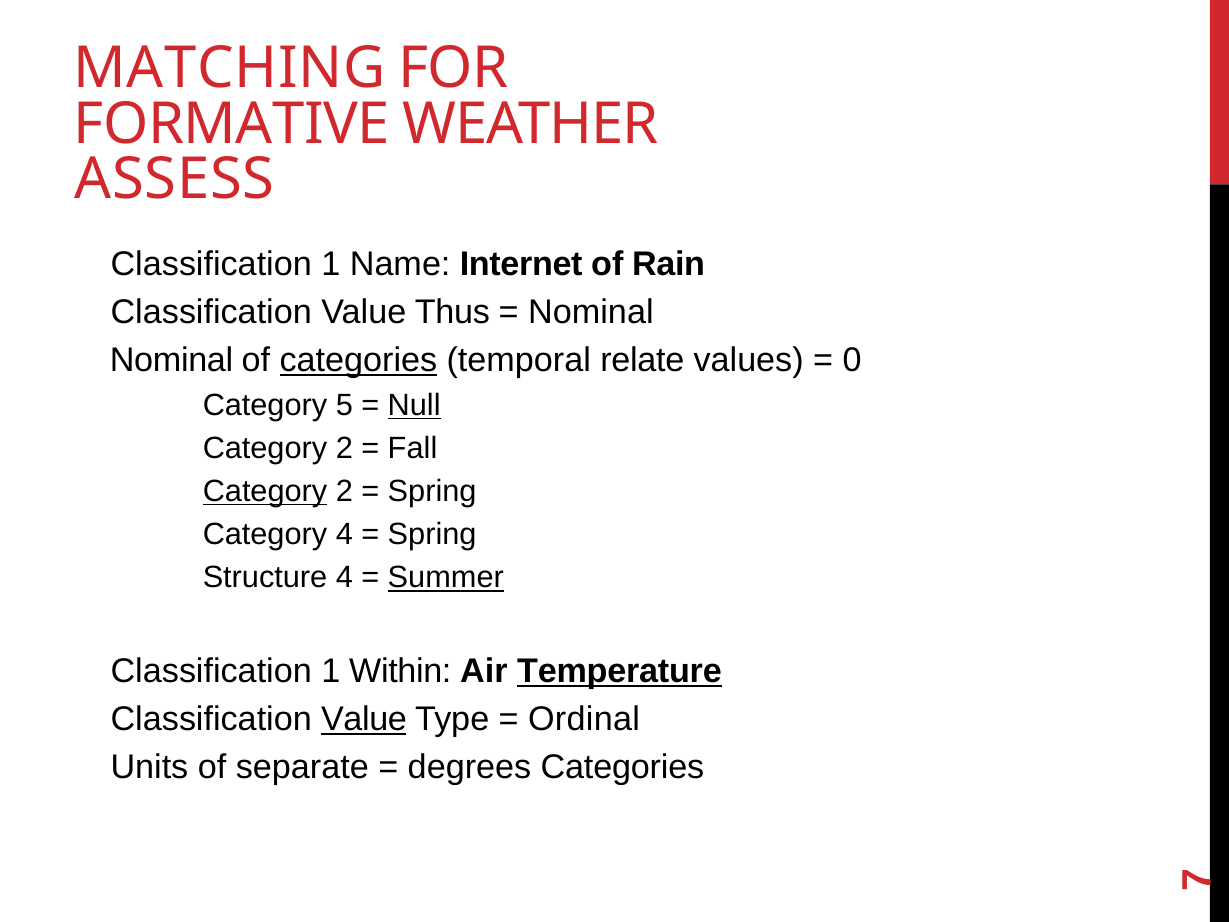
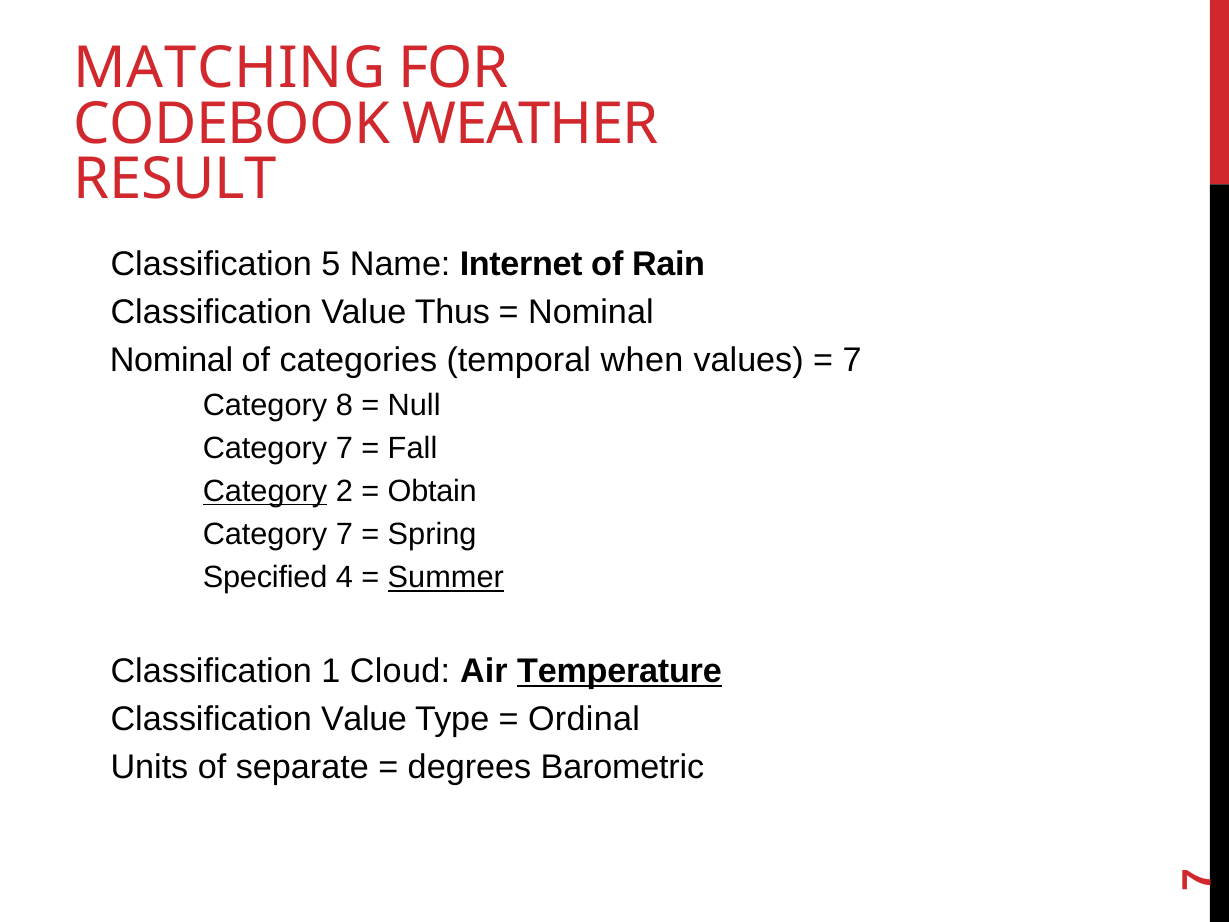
FORMATIVE: FORMATIVE -> CODEBOOK
ASSESS: ASSESS -> RESULT
1 at (331, 265): 1 -> 5
categories at (358, 360) underline: present -> none
relate: relate -> when
0 at (852, 360): 0 -> 7
5: 5 -> 8
Null underline: present -> none
2 at (344, 448): 2 -> 7
Spring at (432, 491): Spring -> Obtain
4 at (344, 534): 4 -> 7
Structure: Structure -> Specified
Within: Within -> Cloud
Value at (364, 719) underline: present -> none
degrees Categories: Categories -> Barometric
